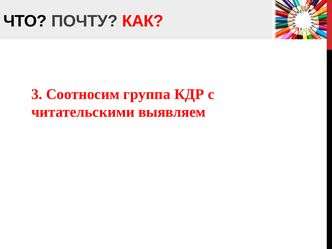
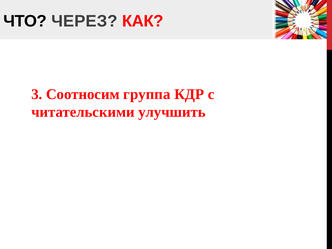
ПОЧТУ: ПОЧТУ -> ЧЕРЕЗ
выявляем: выявляем -> улучшить
